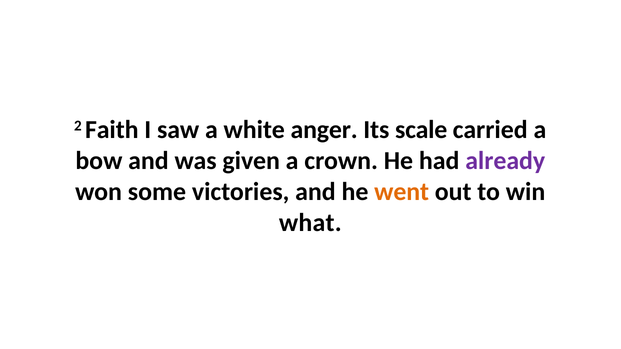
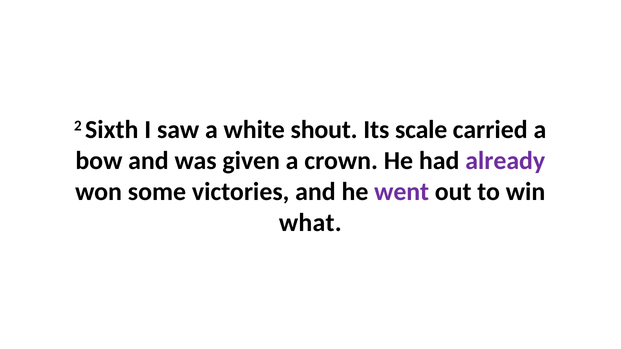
Faith: Faith -> Sixth
anger: anger -> shout
went colour: orange -> purple
